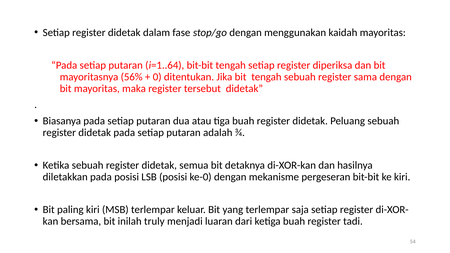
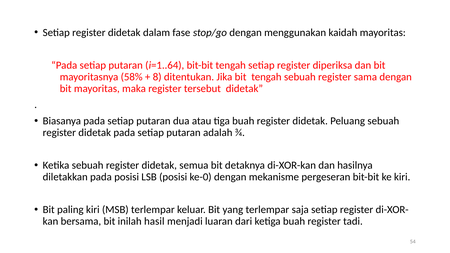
56%: 56% -> 58%
0: 0 -> 8
truly: truly -> hasil
